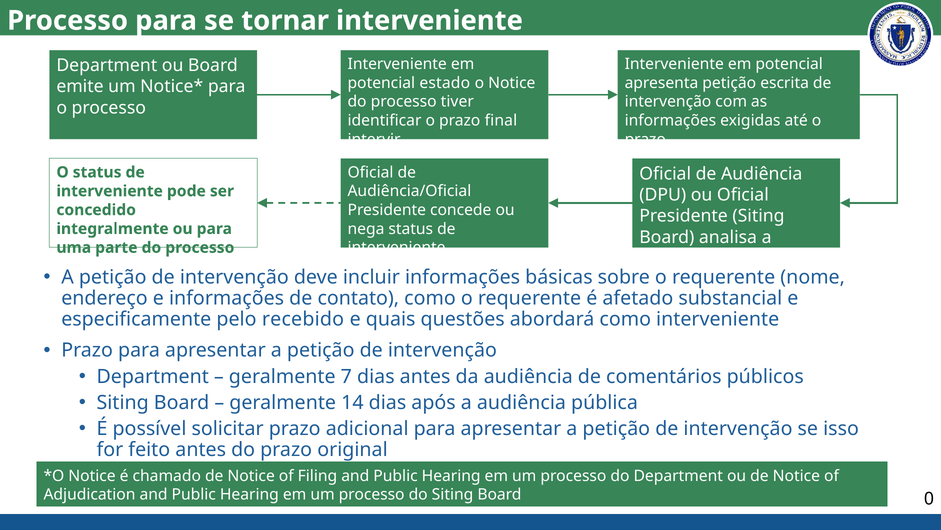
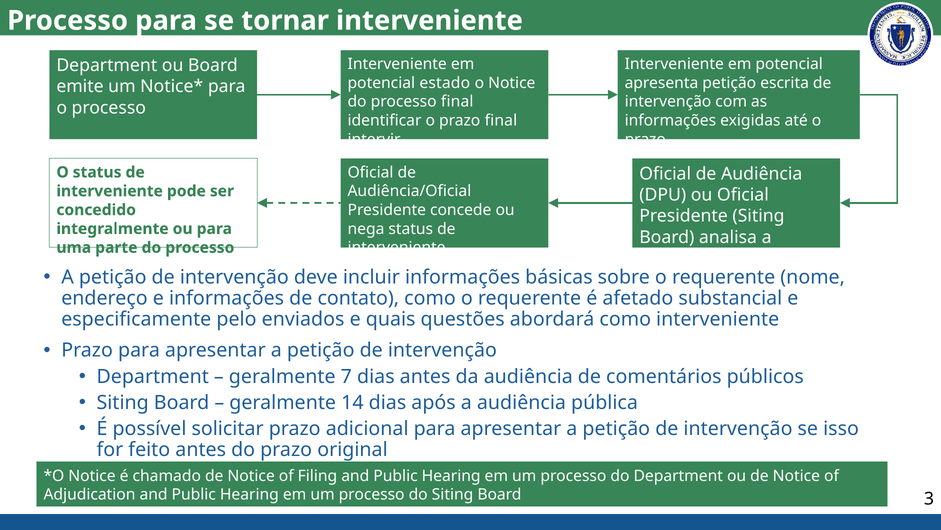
processo tiver: tiver -> final
recebido: recebido -> enviados
0: 0 -> 3
